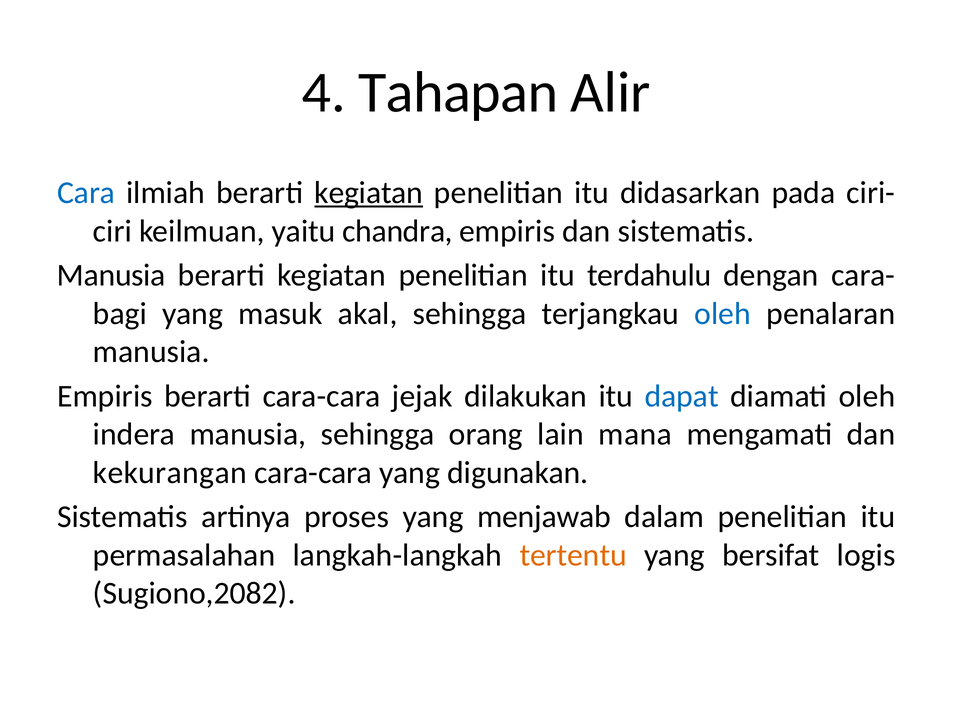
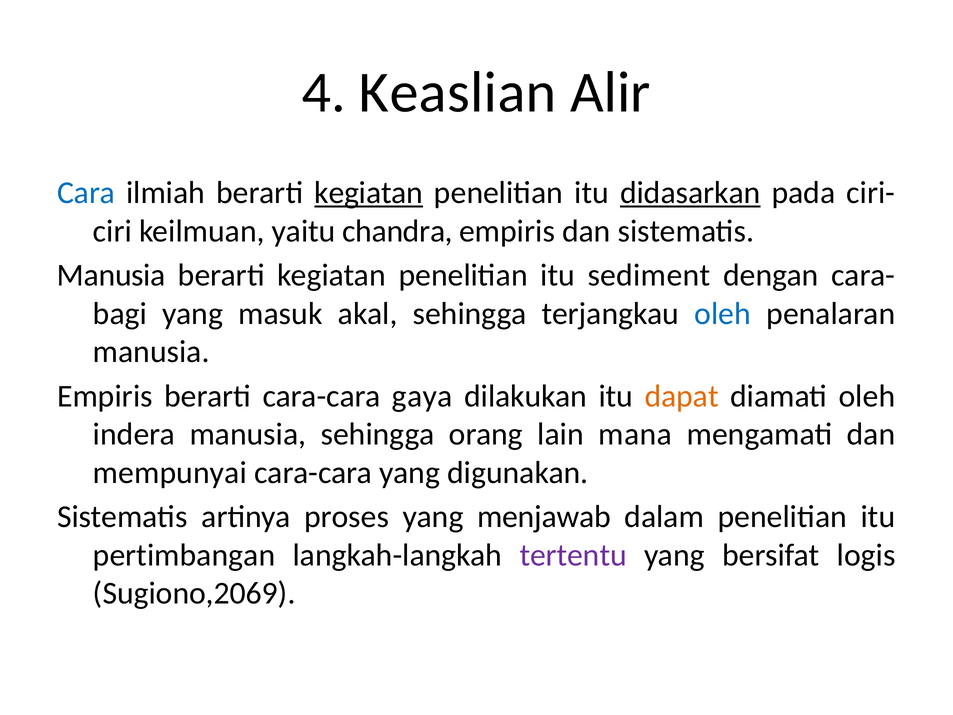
Tahapan: Tahapan -> Keaslian
didasarkan underline: none -> present
terdahulu: terdahulu -> sediment
jejak: jejak -> gaya
dapat colour: blue -> orange
kekurangan: kekurangan -> mempunyai
permasalahan: permasalahan -> pertimbangan
tertentu colour: orange -> purple
Sugiono,2082: Sugiono,2082 -> Sugiono,2069
